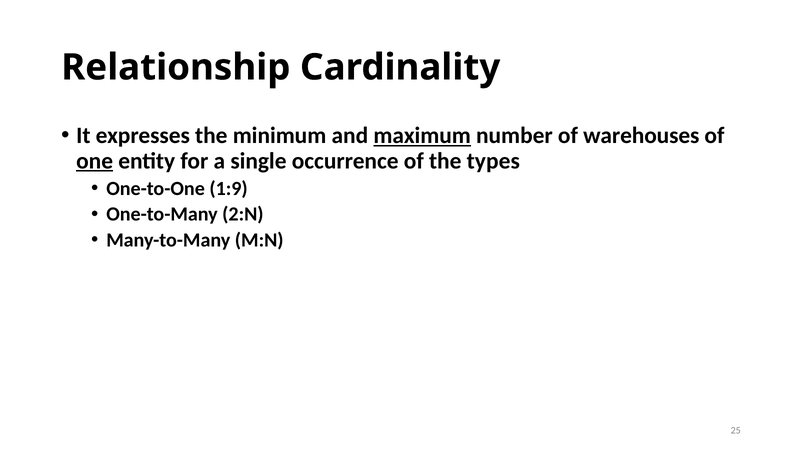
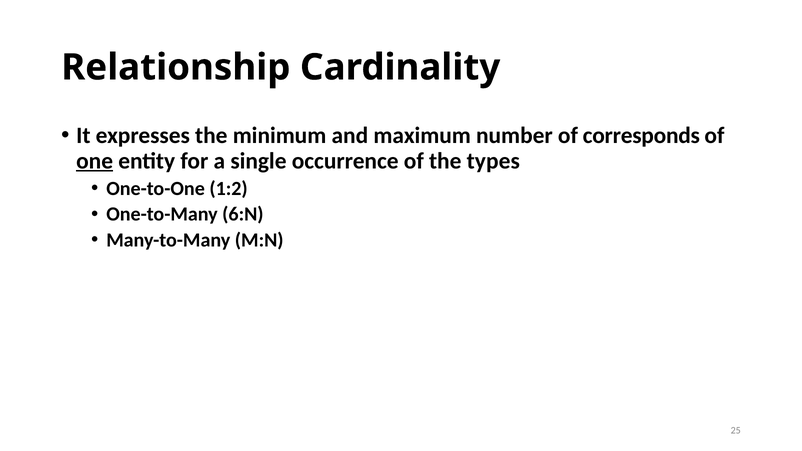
maximum underline: present -> none
warehouses: warehouses -> corresponds
1:9: 1:9 -> 1:2
2:N: 2:N -> 6:N
